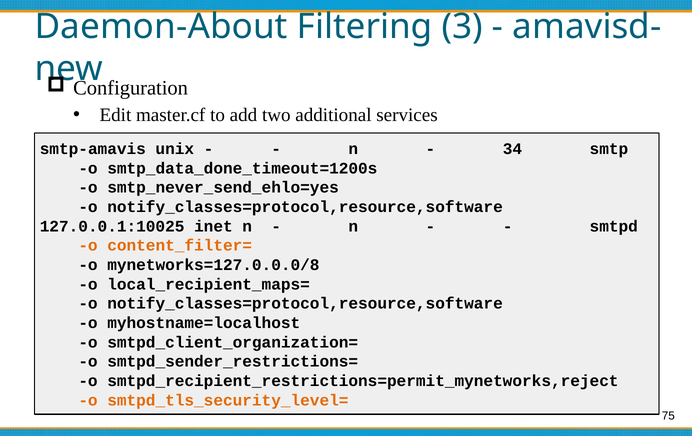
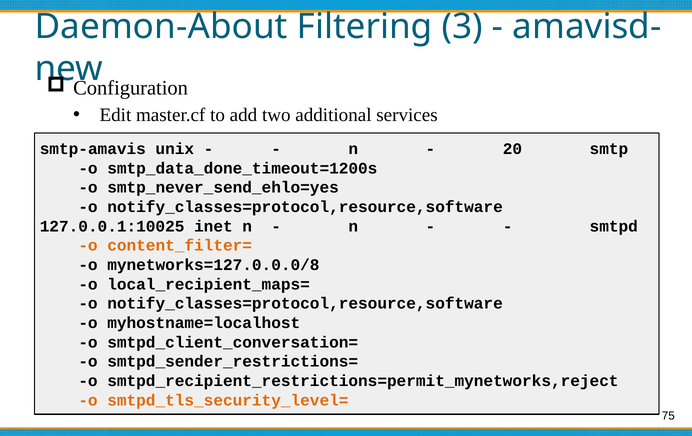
34: 34 -> 20
smtpd_client_organization=: smtpd_client_organization= -> smtpd_client_conversation=
